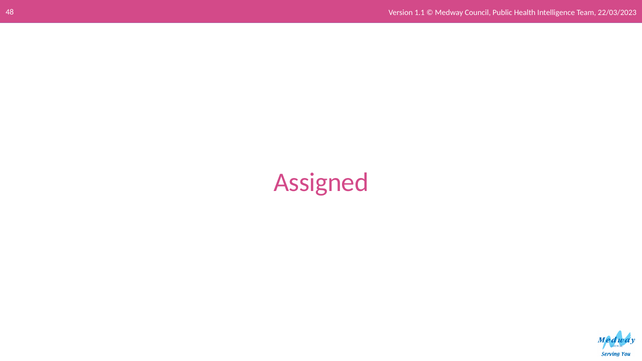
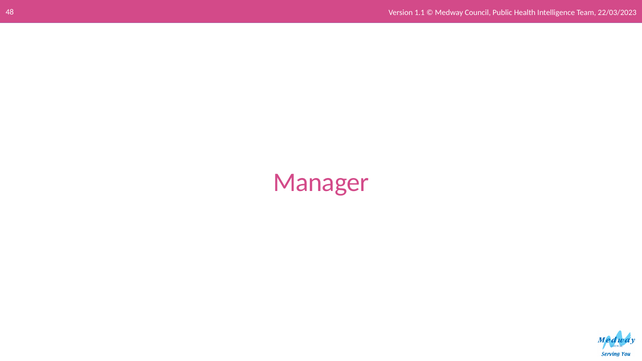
Assigned: Assigned -> Manager
